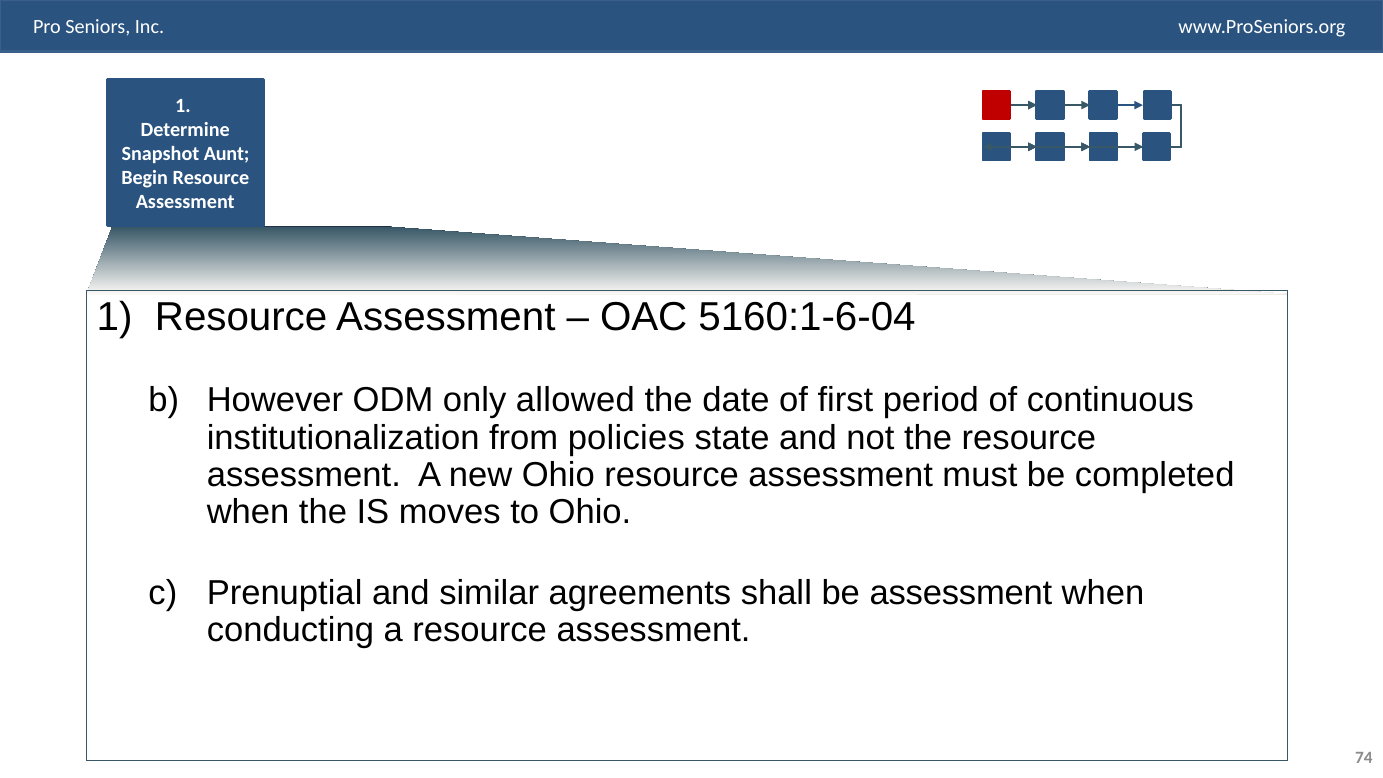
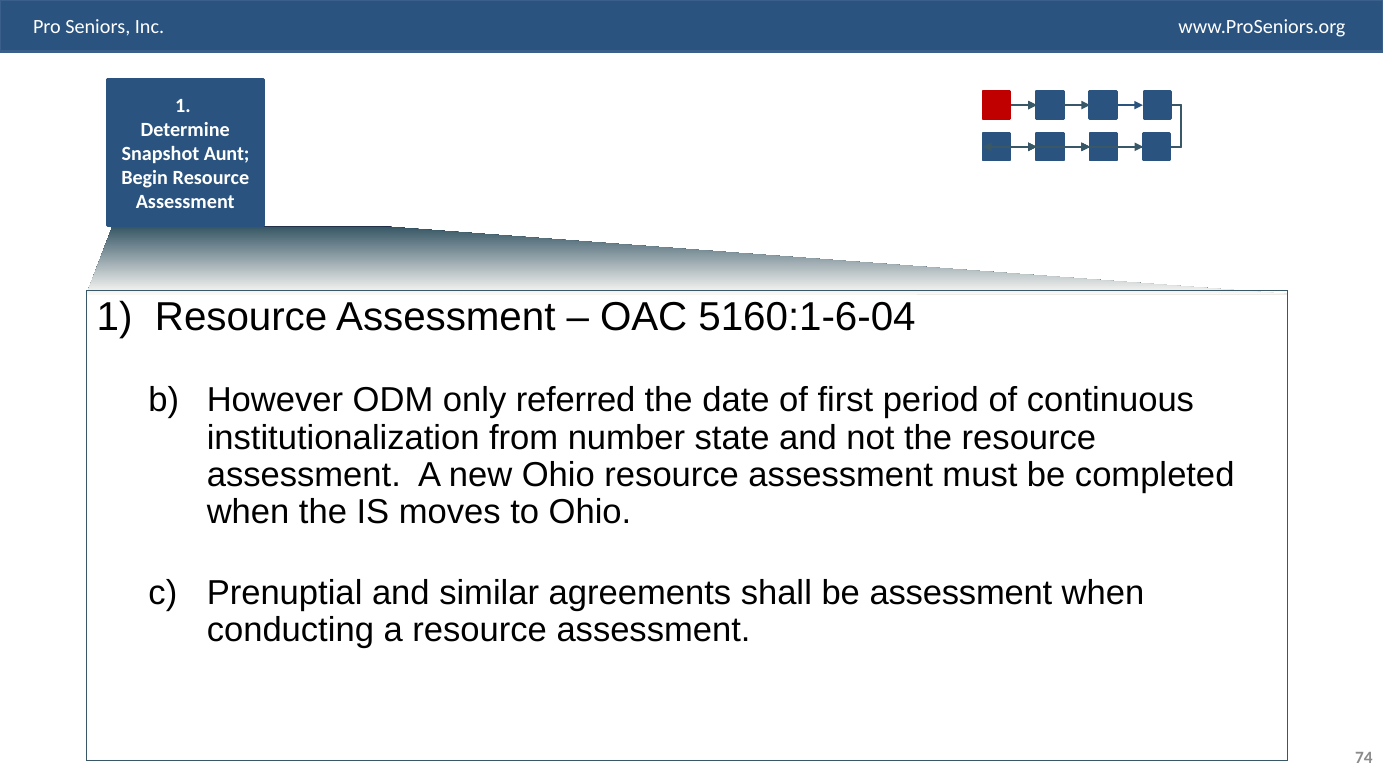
allowed: allowed -> referred
policies: policies -> number
